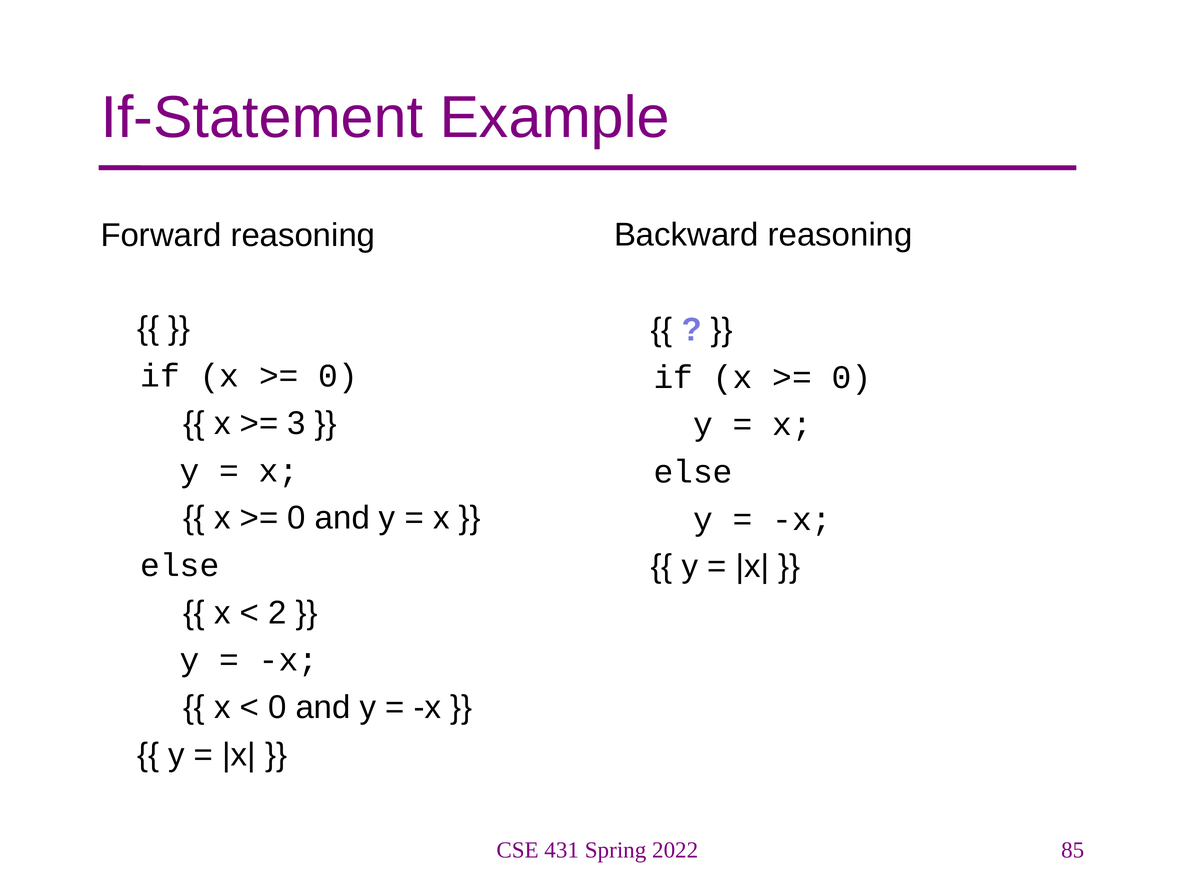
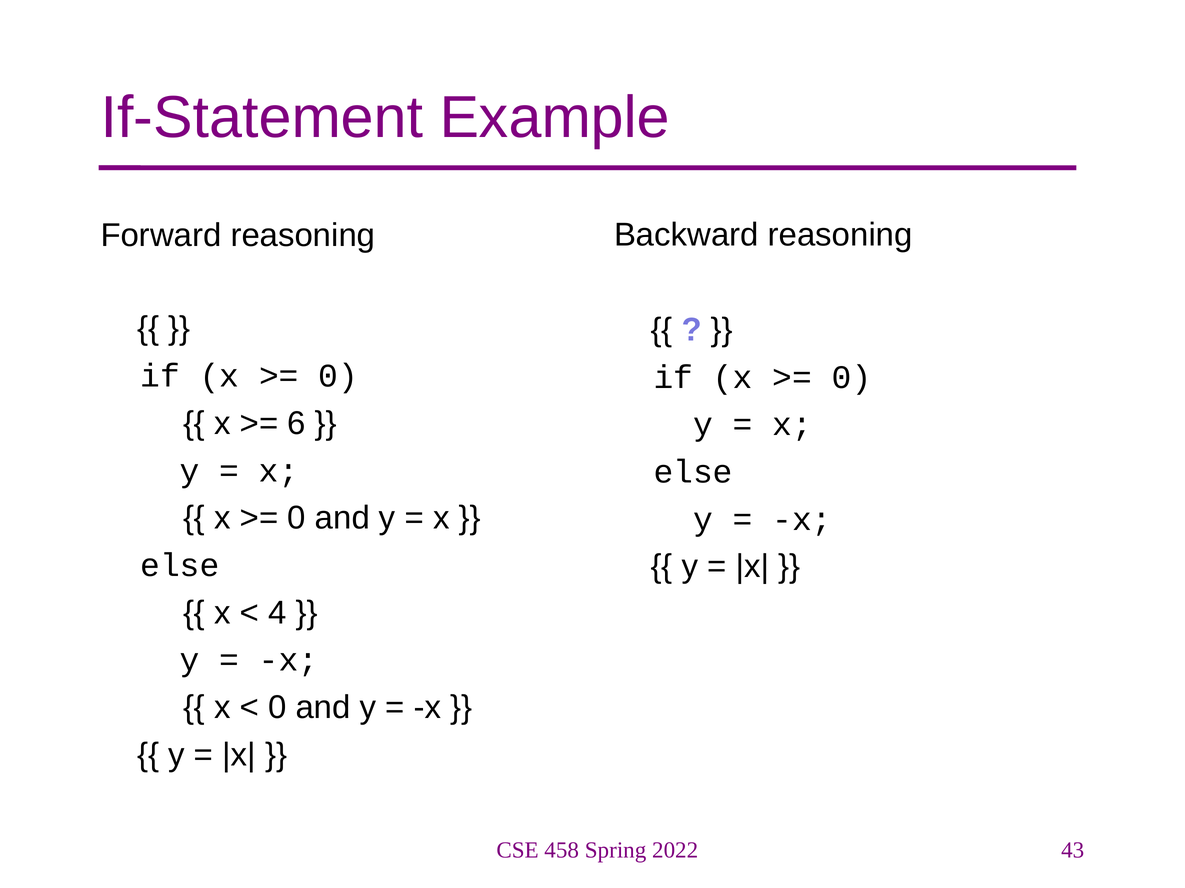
3: 3 -> 6
2: 2 -> 4
431: 431 -> 458
85: 85 -> 43
